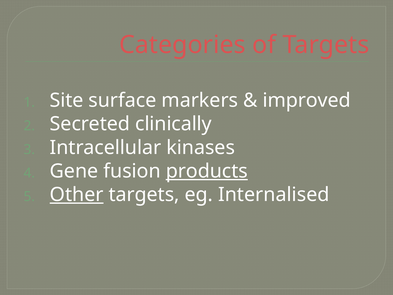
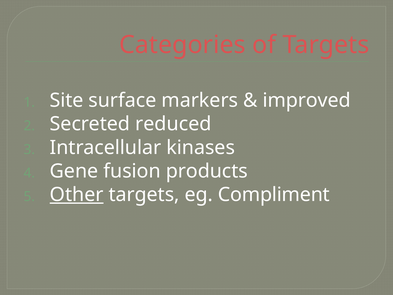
clinically: clinically -> reduced
products underline: present -> none
Internalised: Internalised -> Compliment
